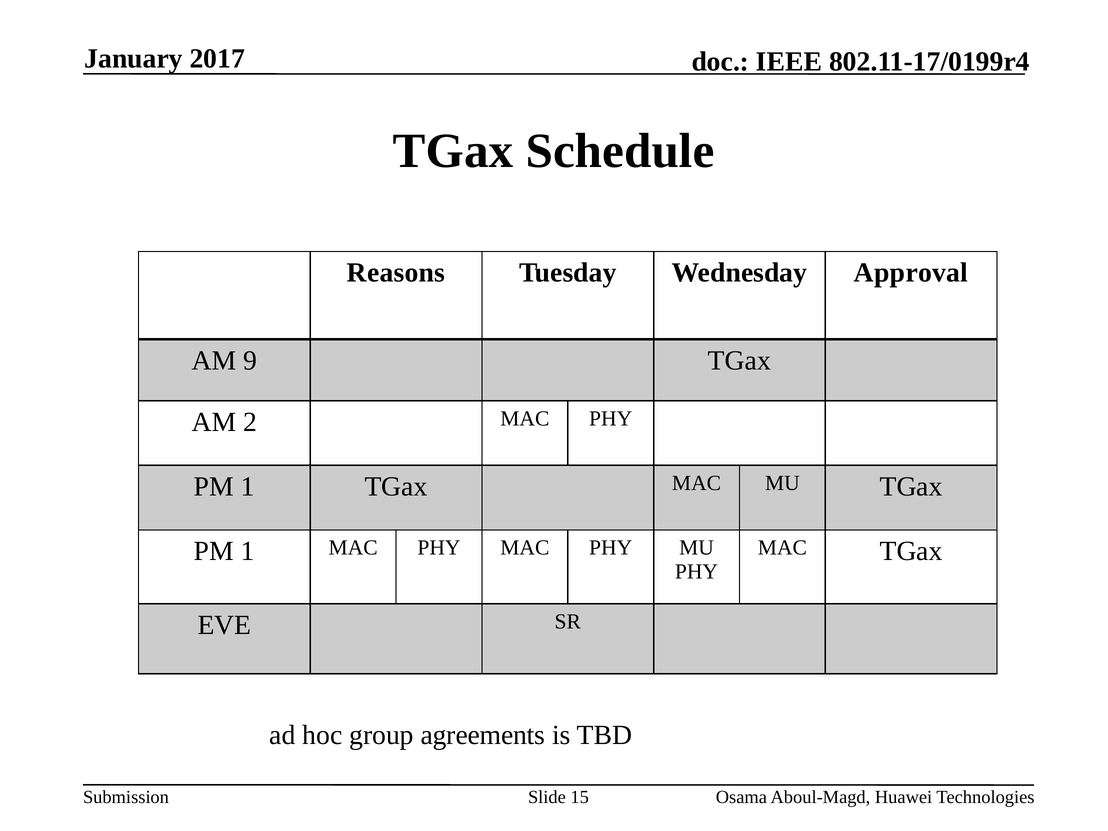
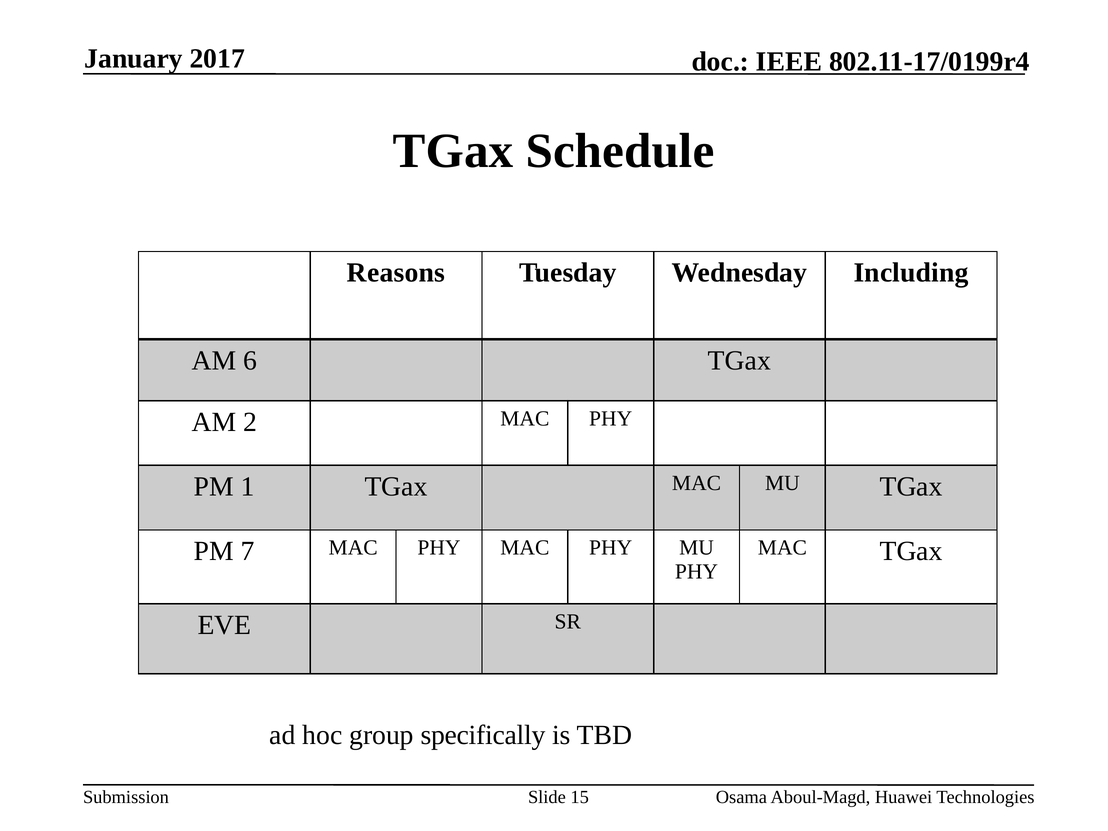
Approval: Approval -> Including
9: 9 -> 6
1 at (248, 551): 1 -> 7
agreements: agreements -> specifically
